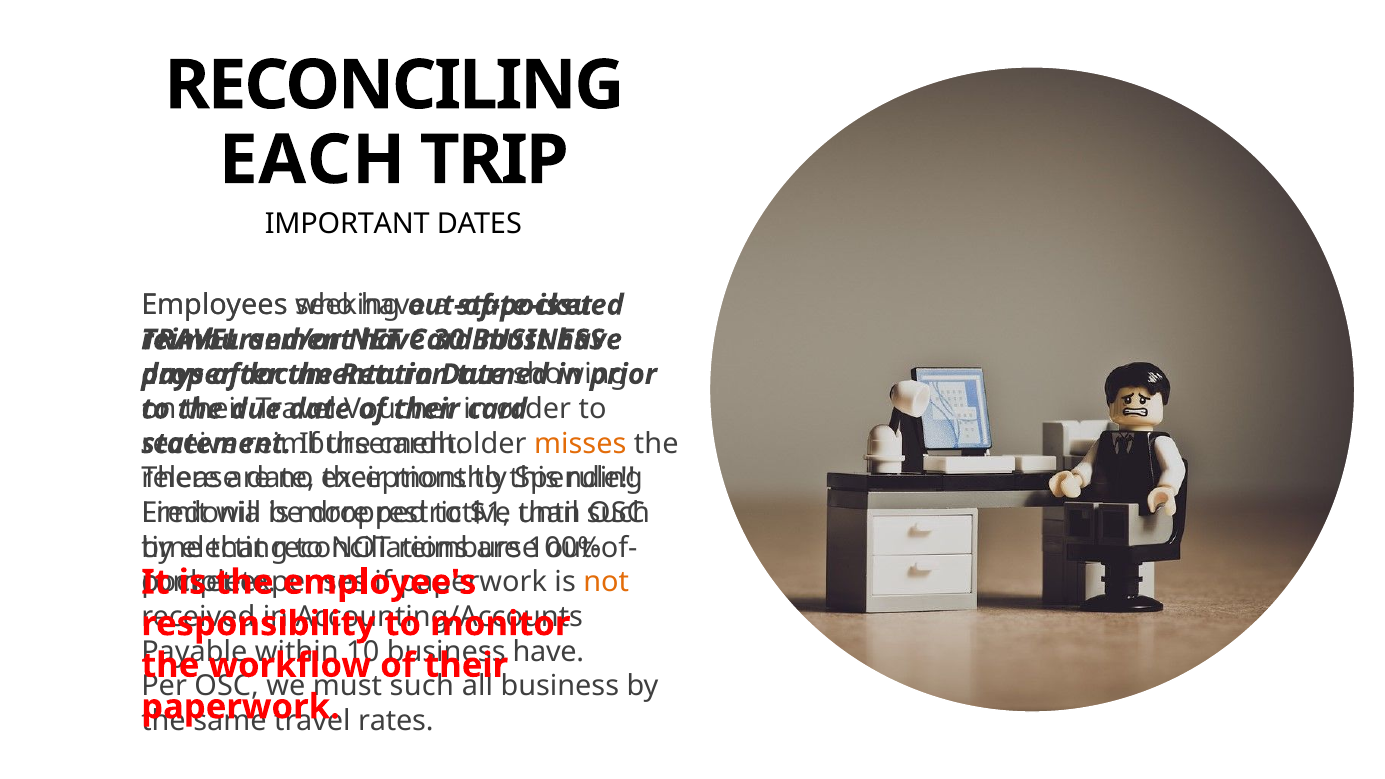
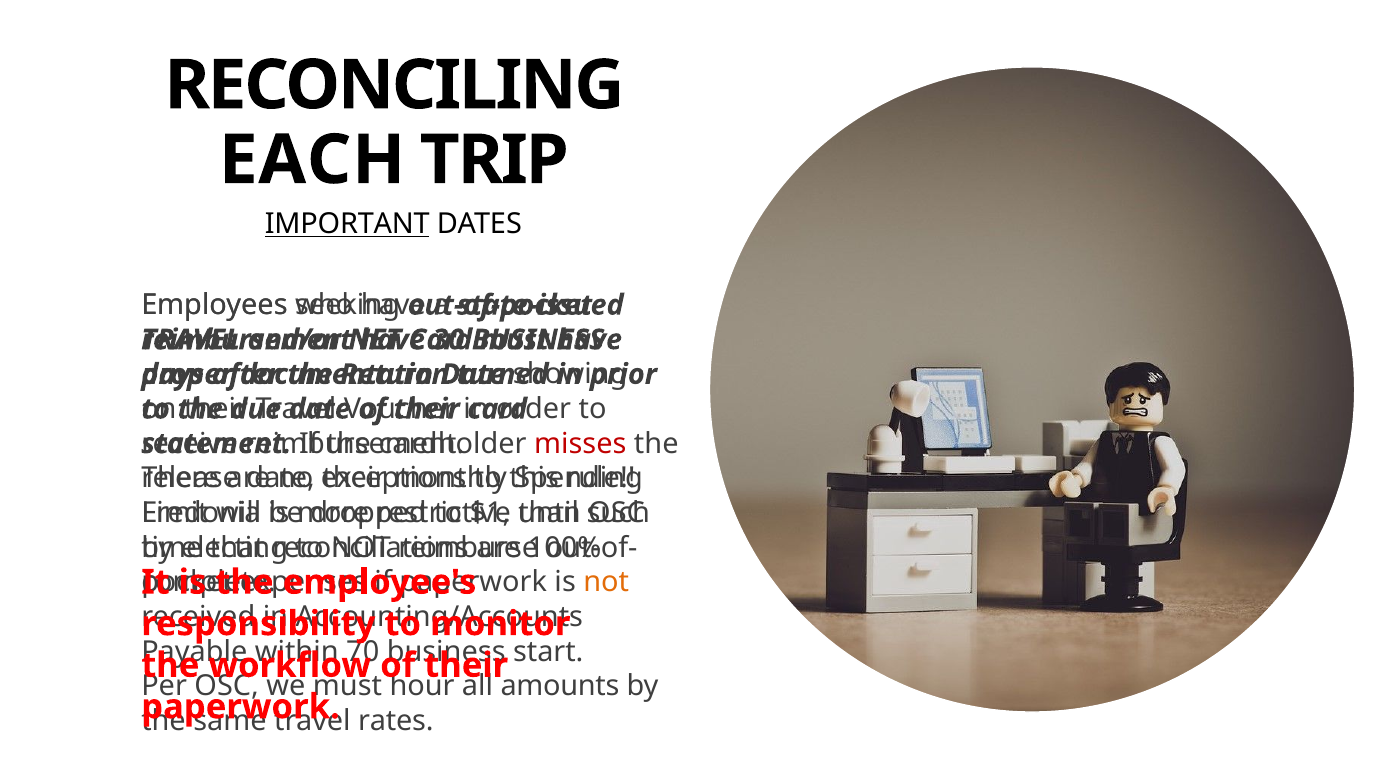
IMPORTANT underline: none -> present
misses colour: orange -> red
10: 10 -> 70
have at (548, 652): have -> start
such at (422, 686): such -> hour
business at (560, 686): business -> amounts
